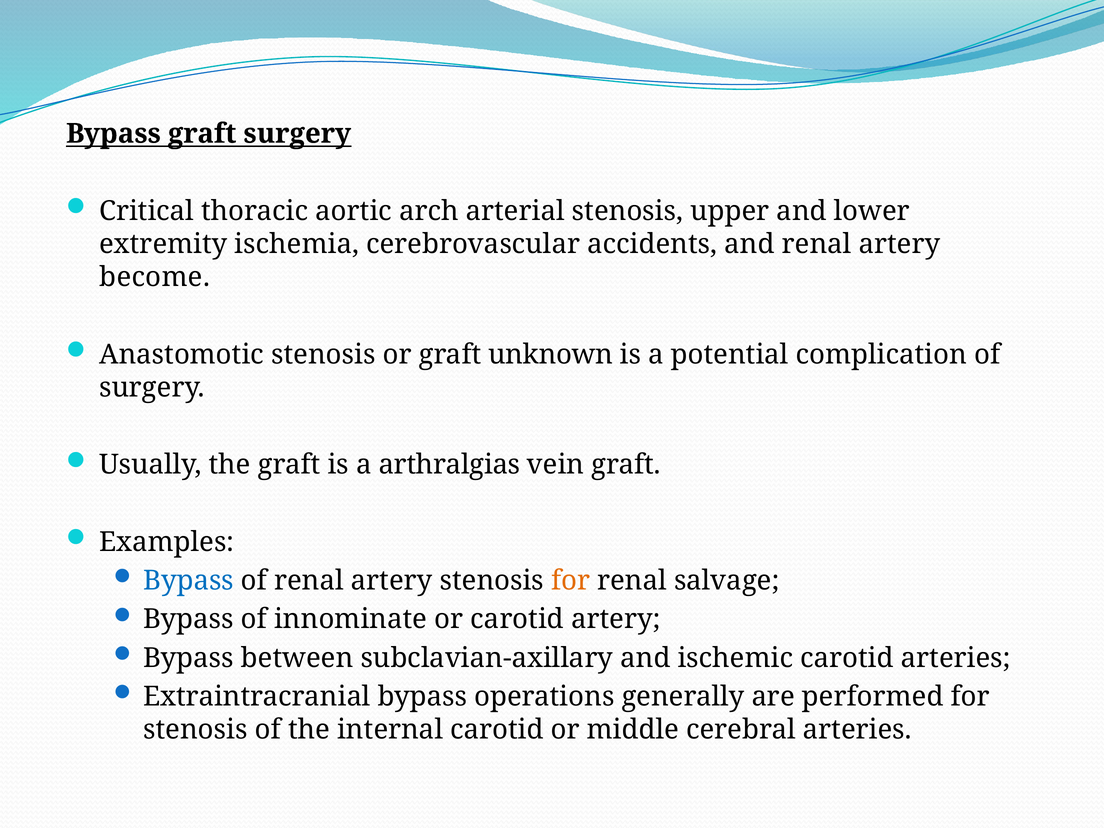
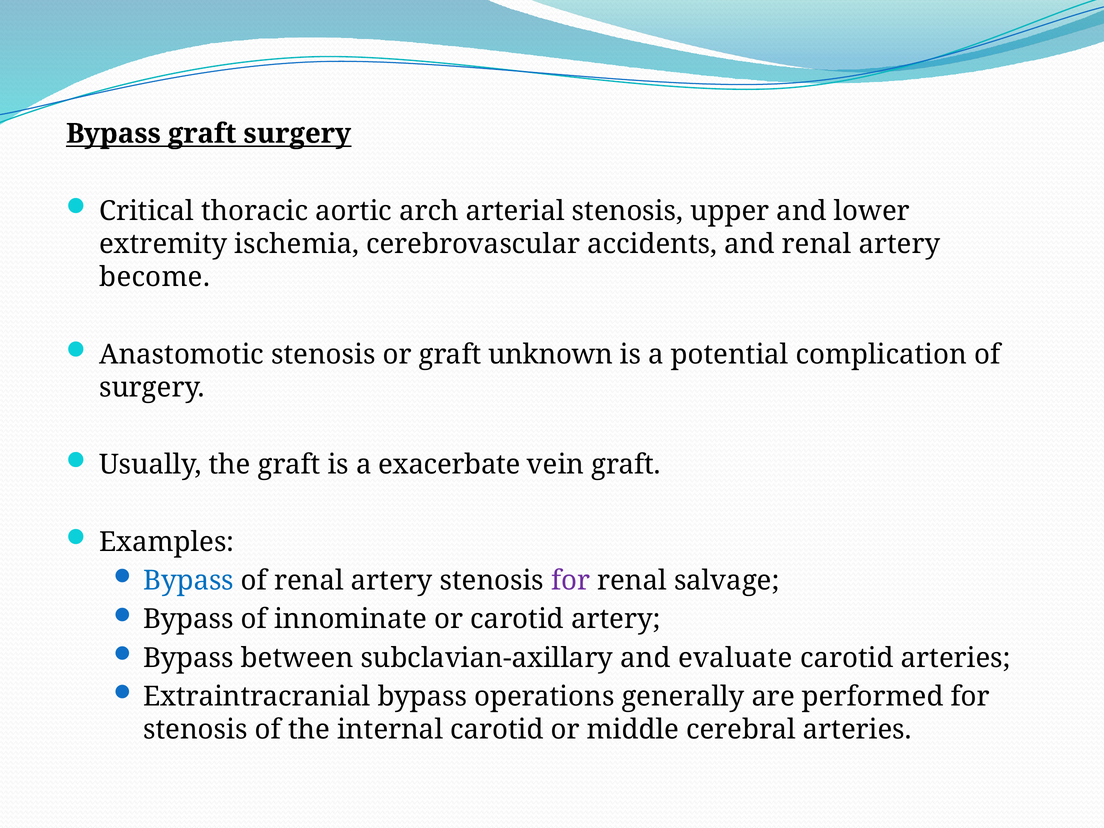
arthralgias: arthralgias -> exacerbate
for at (571, 581) colour: orange -> purple
ischemic: ischemic -> evaluate
